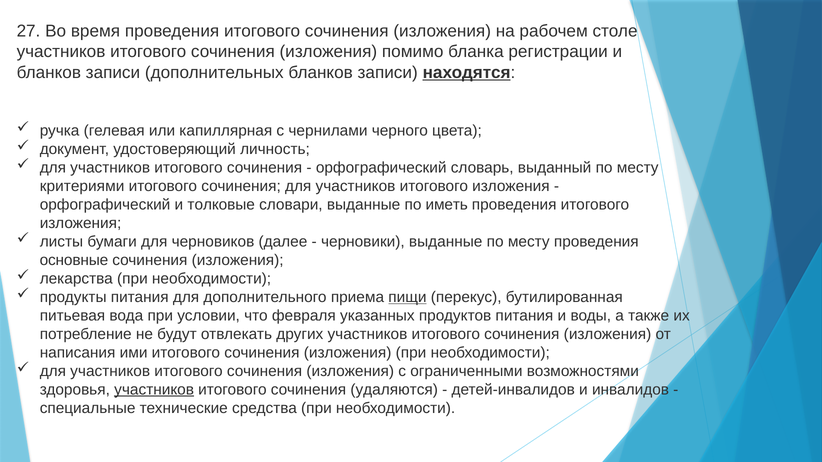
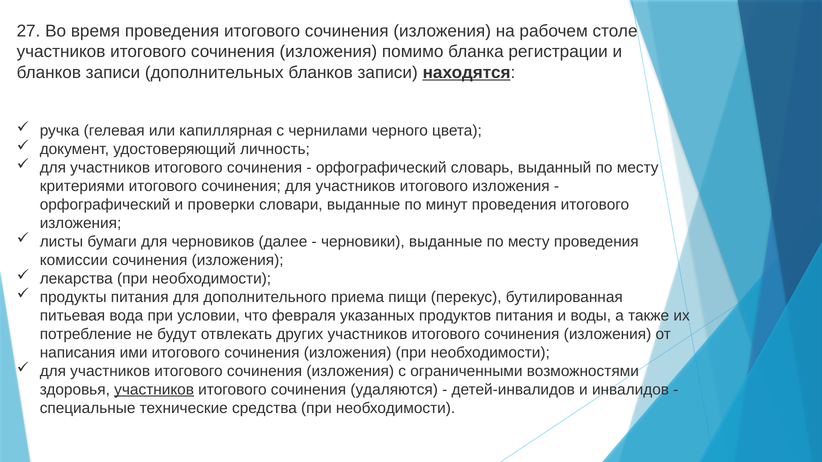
толковые: толковые -> проверки
иметь: иметь -> минут
основные: основные -> комиссии
пищи underline: present -> none
